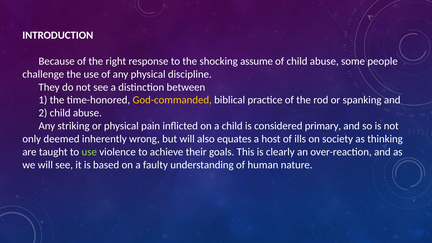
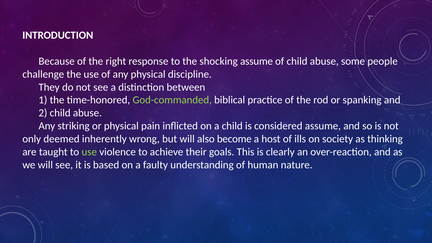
God-commanded colour: yellow -> light green
considered primary: primary -> assume
equates: equates -> become
